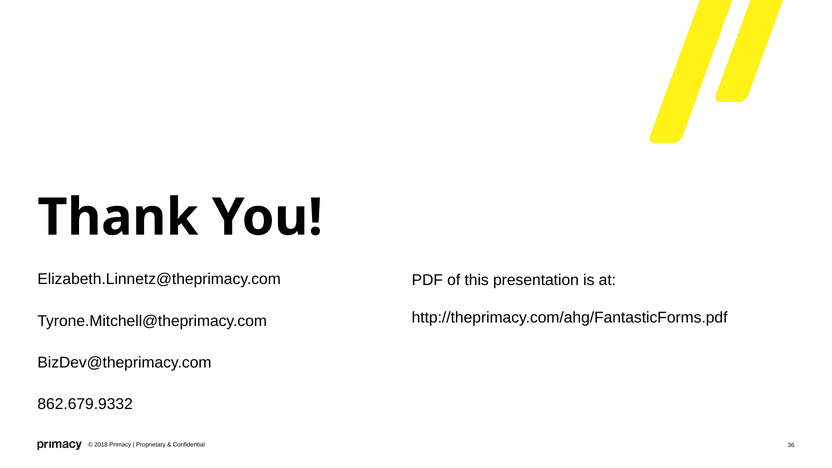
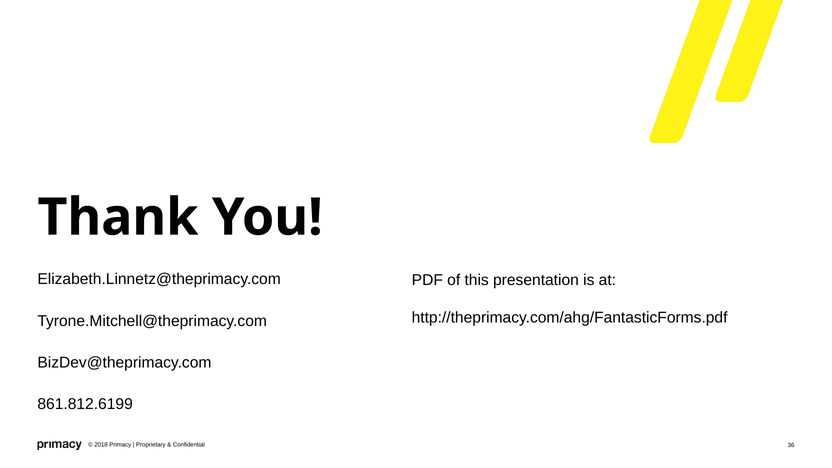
862.679.9332: 862.679.9332 -> 861.812.6199
